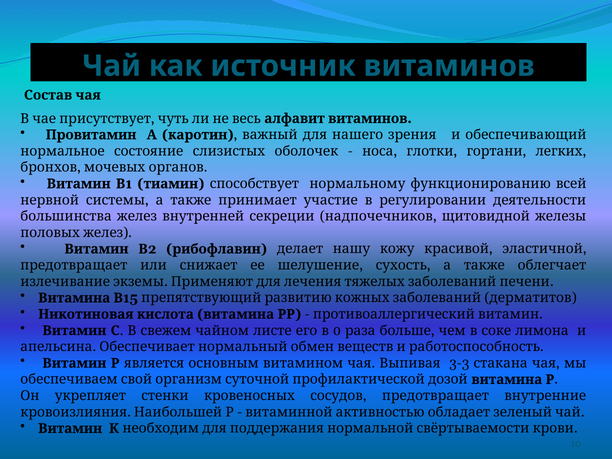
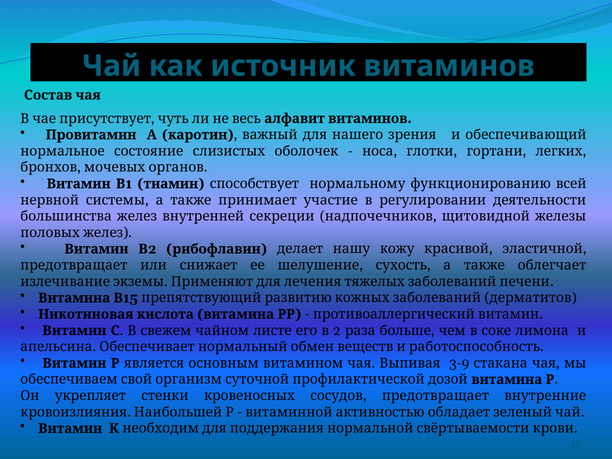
С 0: 0 -> 2
3-3: 3-3 -> 3-9
